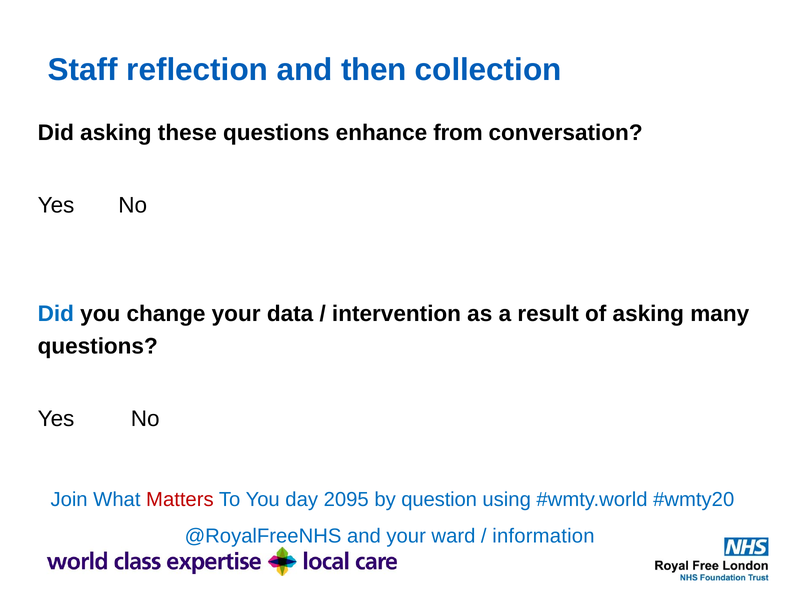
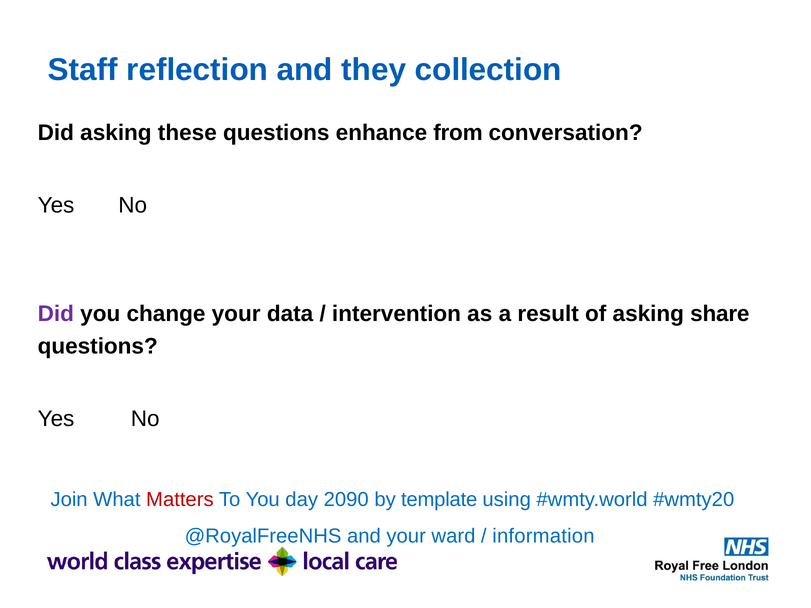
then: then -> they
Did at (56, 314) colour: blue -> purple
many: many -> share
2095: 2095 -> 2090
question: question -> template
